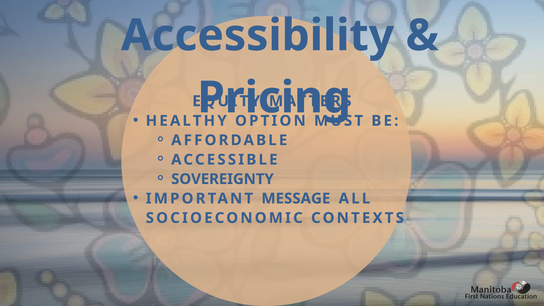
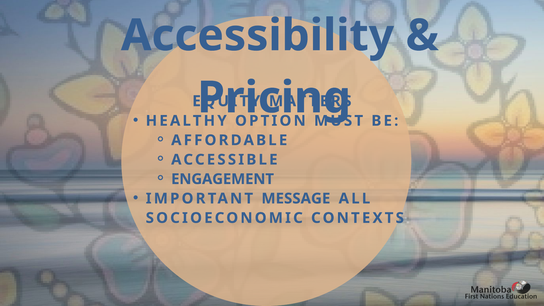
SOVEREIGNTY: SOVEREIGNTY -> ENGAGEMENT
